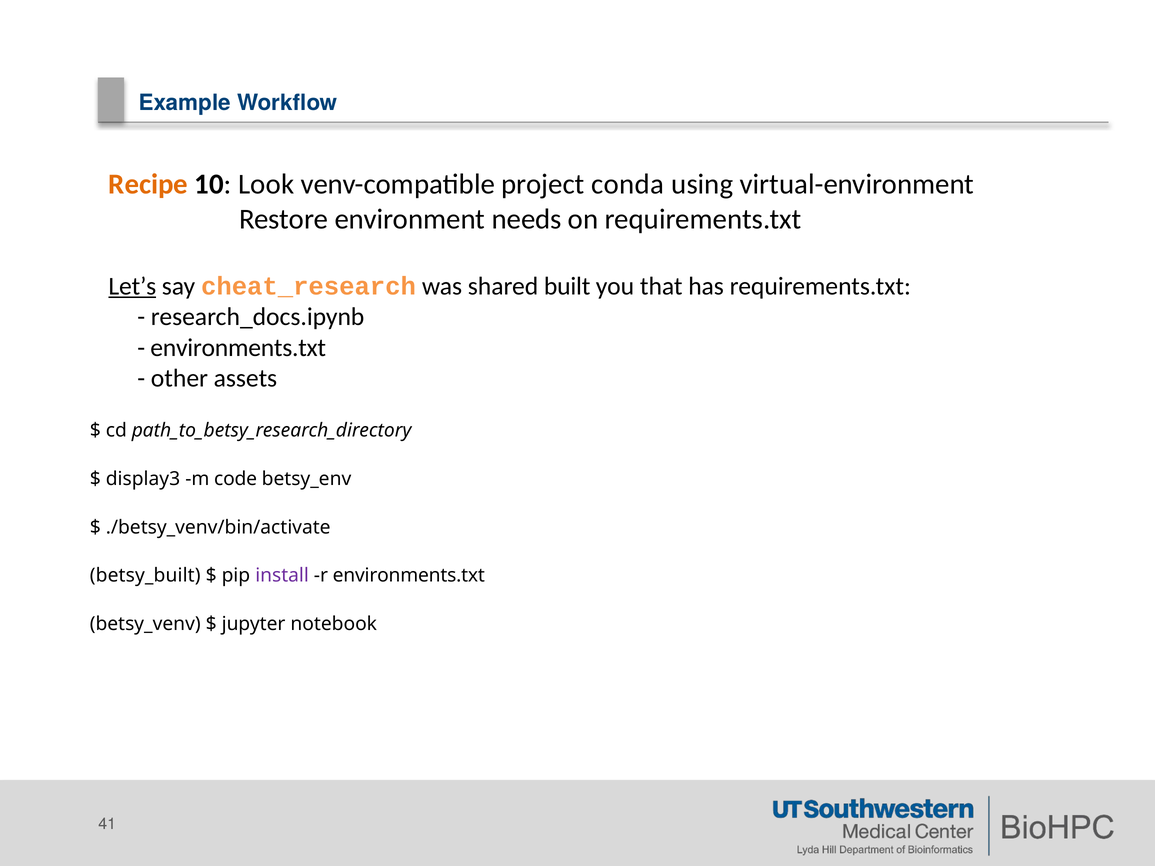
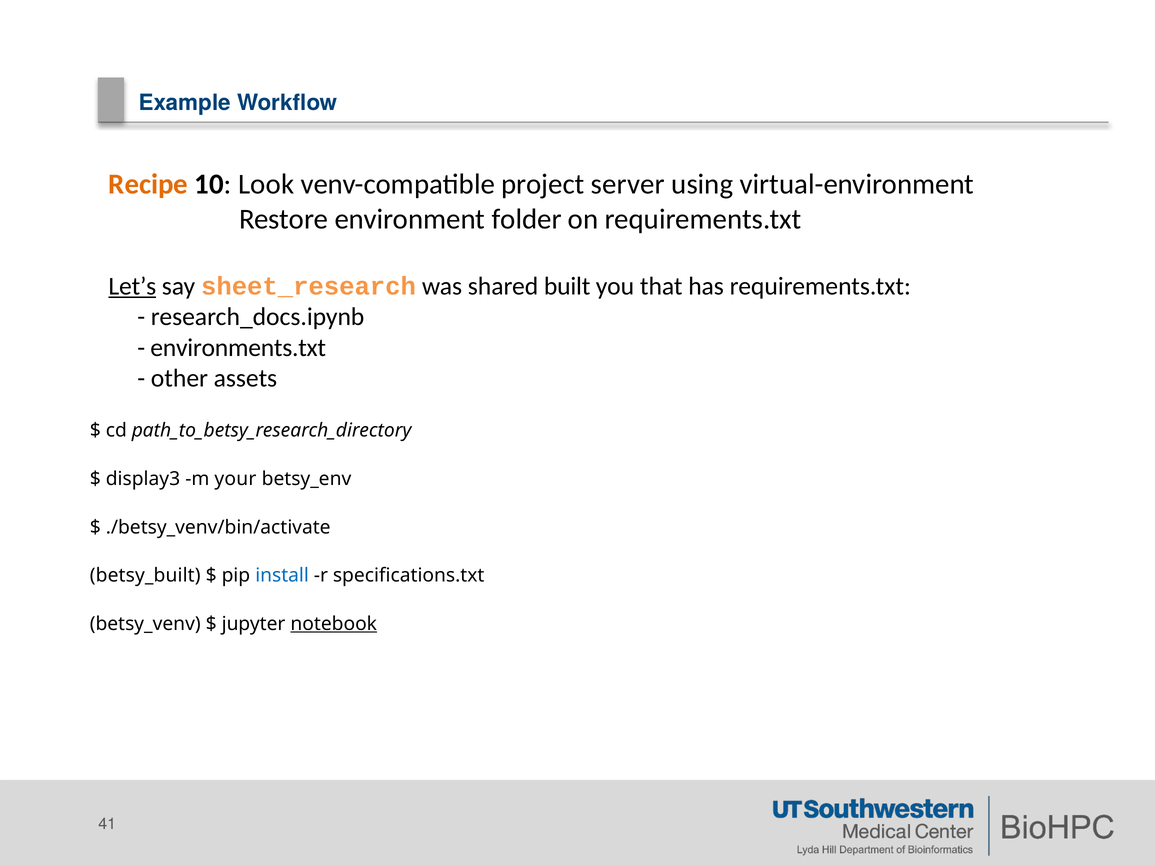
conda: conda -> server
needs: needs -> folder
cheat_research: cheat_research -> sheet_research
code: code -> your
install colour: purple -> blue
r environments.txt: environments.txt -> specifications.txt
notebook underline: none -> present
